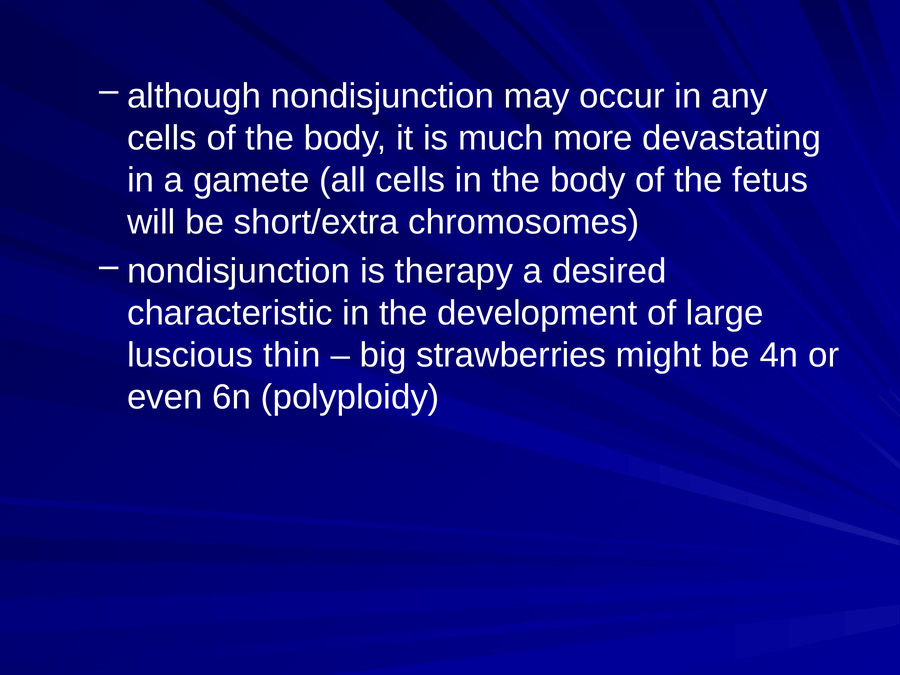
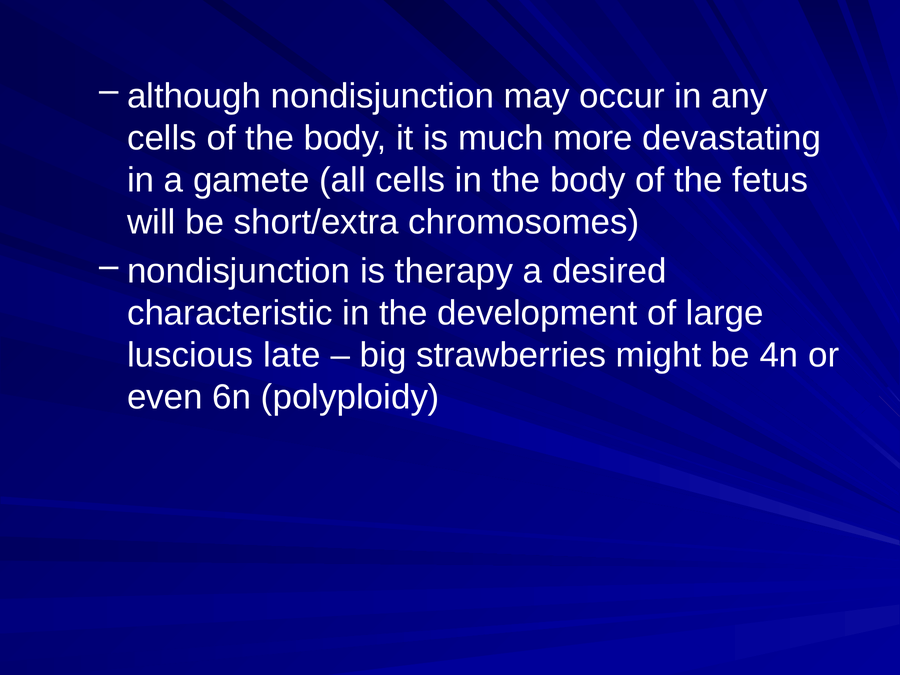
thin: thin -> late
